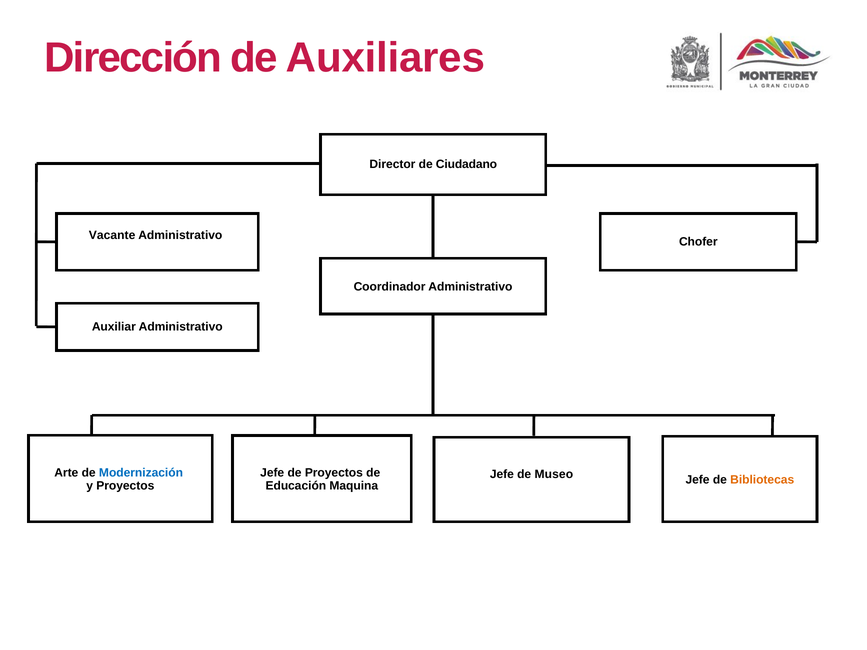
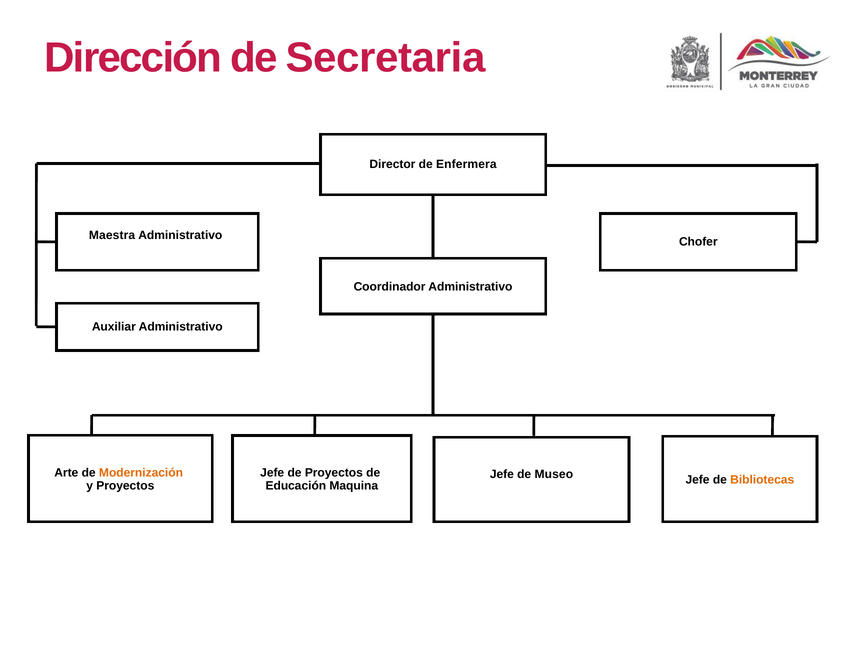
Auxiliares: Auxiliares -> Secretaria
Ciudadano: Ciudadano -> Enfermera
Vacante: Vacante -> Maestra
Modernización colour: blue -> orange
